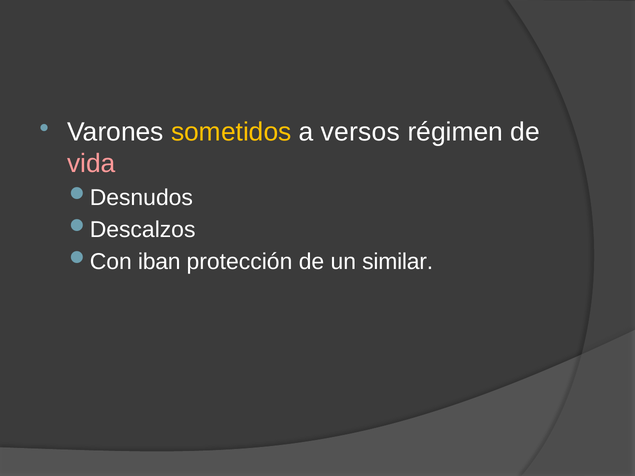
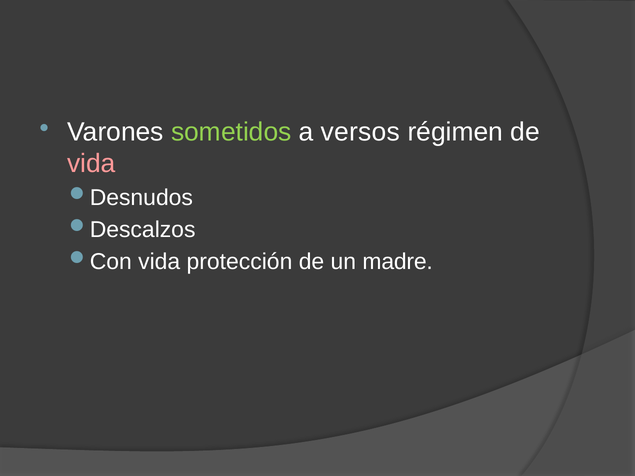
sometidos colour: yellow -> light green
iban at (159, 262): iban -> vida
similar: similar -> madre
